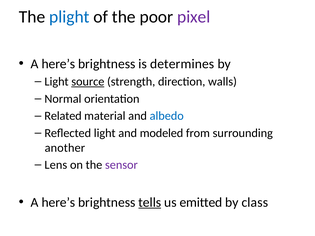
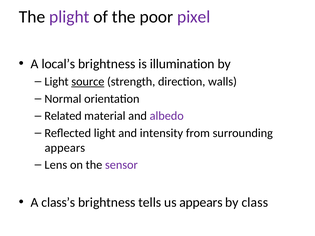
plight colour: blue -> purple
here’s at (58, 64): here’s -> local’s
determines: determines -> illumination
albedo colour: blue -> purple
modeled: modeled -> intensity
another at (65, 148): another -> appears
here’s at (58, 203): here’s -> class’s
tells underline: present -> none
us emitted: emitted -> appears
